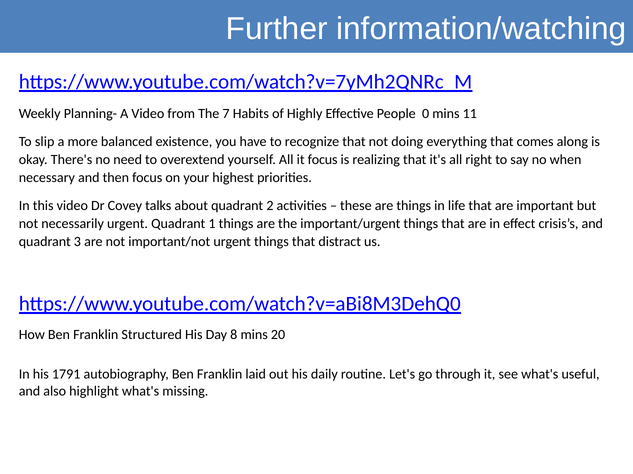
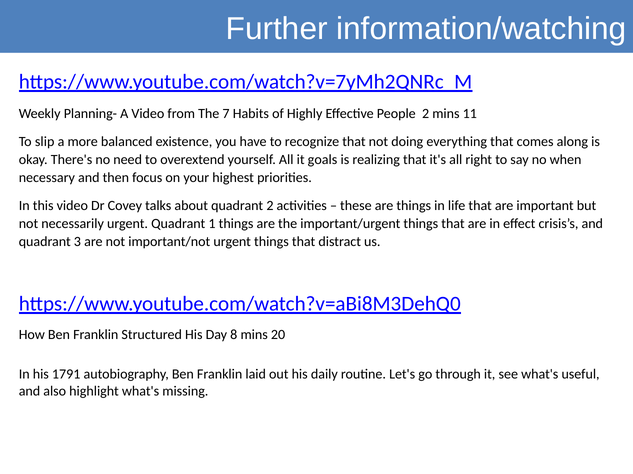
People 0: 0 -> 2
it focus: focus -> goals
